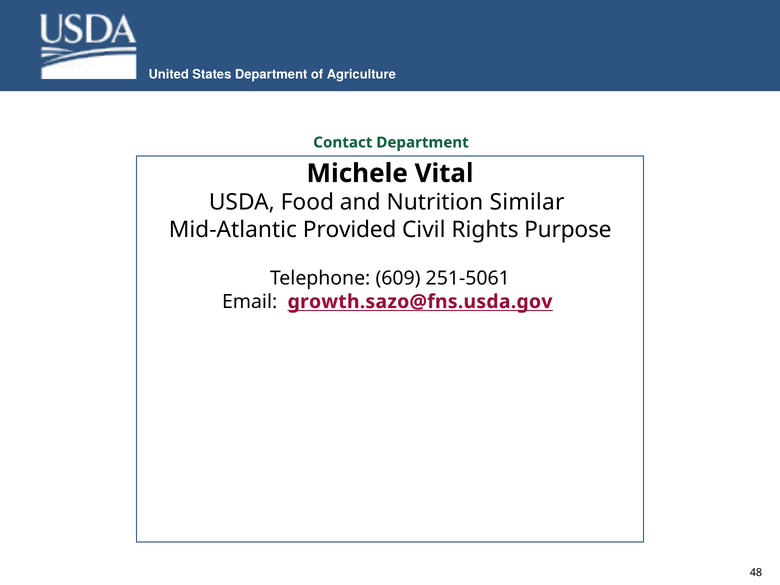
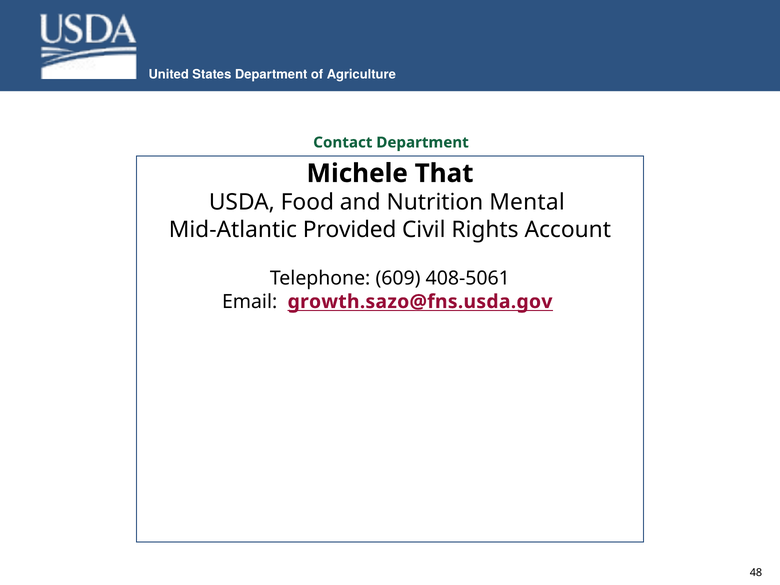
Vital: Vital -> That
Similar: Similar -> Mental
Purpose: Purpose -> Account
251-5061: 251-5061 -> 408-5061
